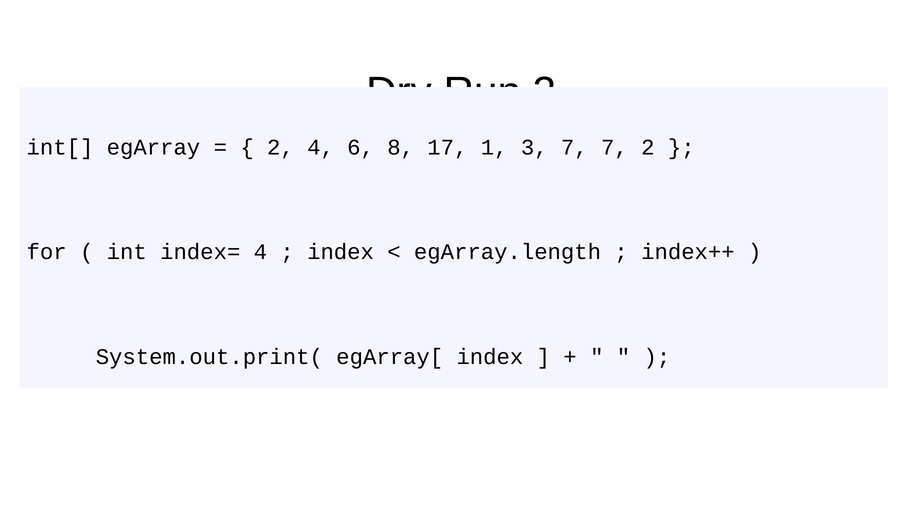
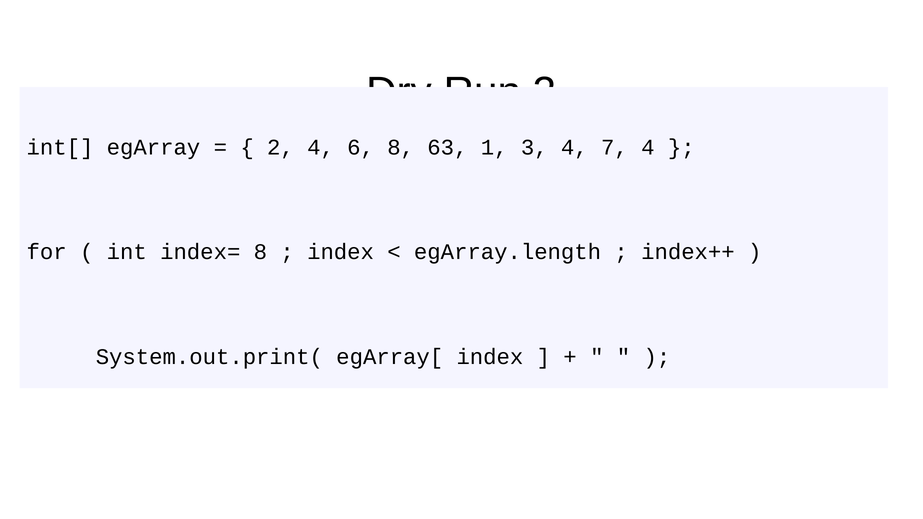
17: 17 -> 63
3 7: 7 -> 4
7 2: 2 -> 4
index= 4: 4 -> 8
